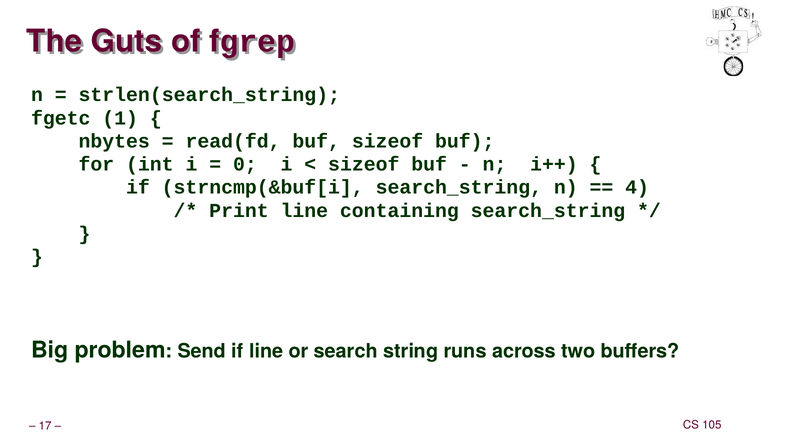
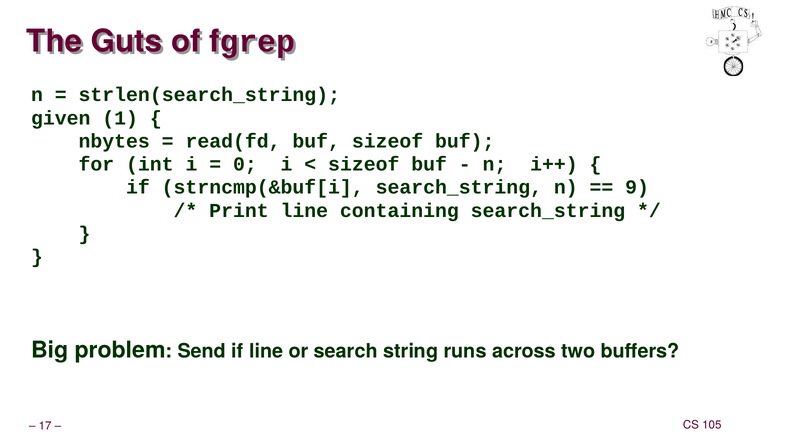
fgetc: fgetc -> given
4: 4 -> 9
